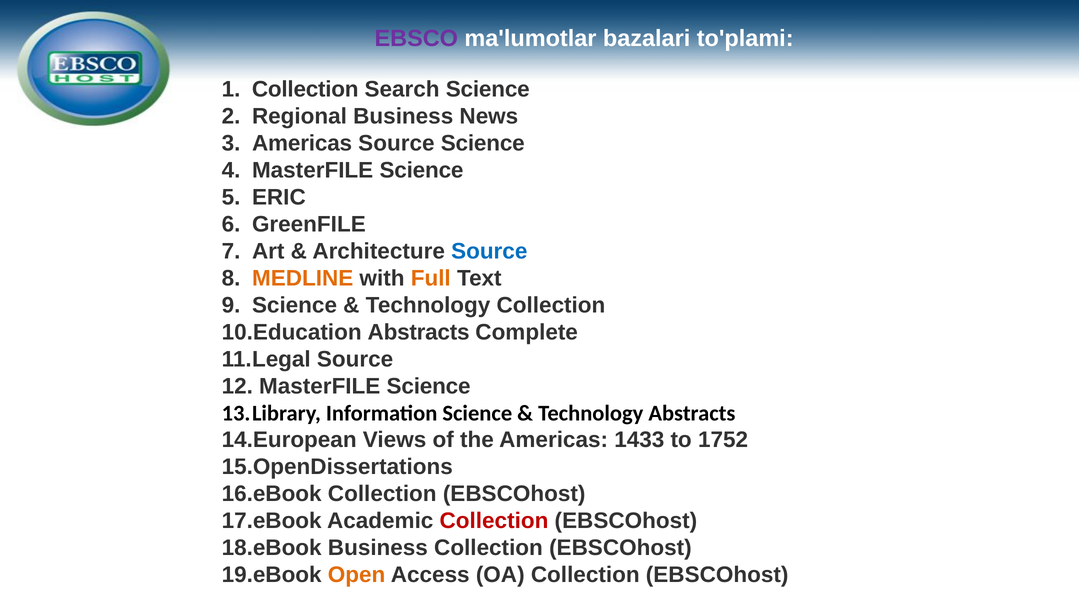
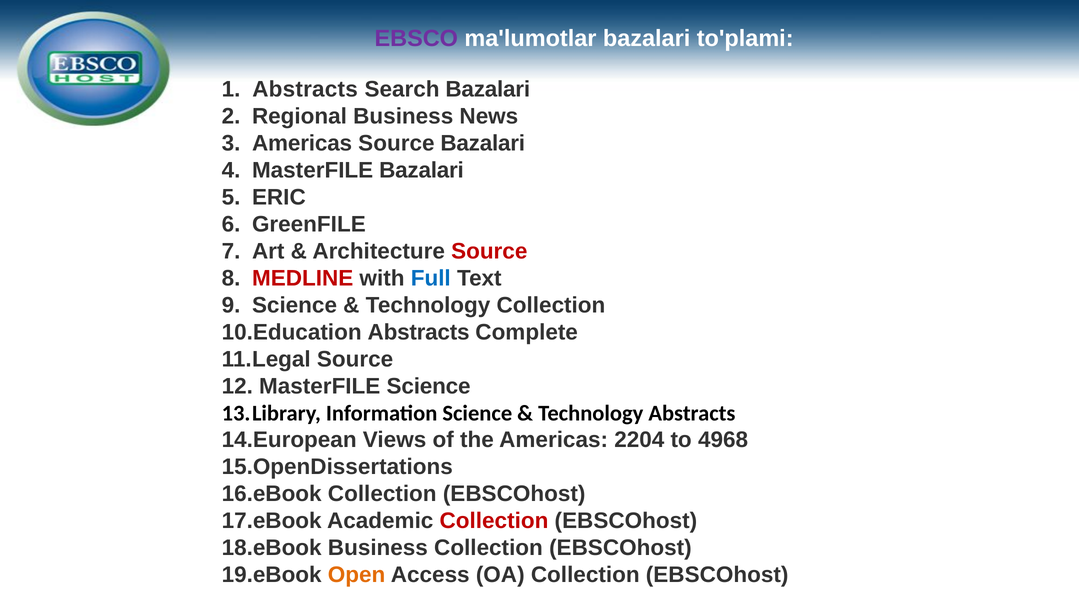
Collection at (305, 89): Collection -> Abstracts
Search Science: Science -> Bazalari
Source Science: Science -> Bazalari
Science at (421, 170): Science -> Bazalari
Source at (489, 251) colour: blue -> red
MEDLINE colour: orange -> red
Full colour: orange -> blue
1433: 1433 -> 2204
1752: 1752 -> 4968
